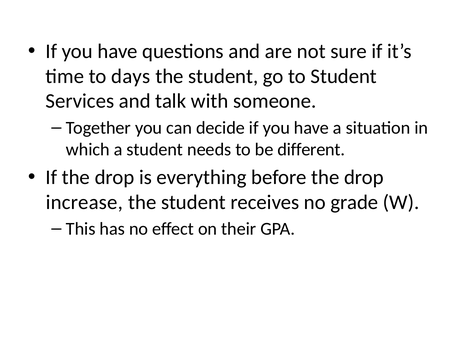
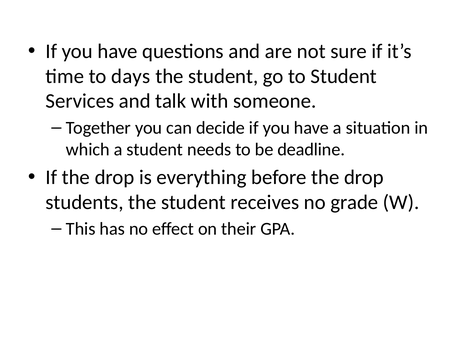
different: different -> deadline
increase: increase -> students
